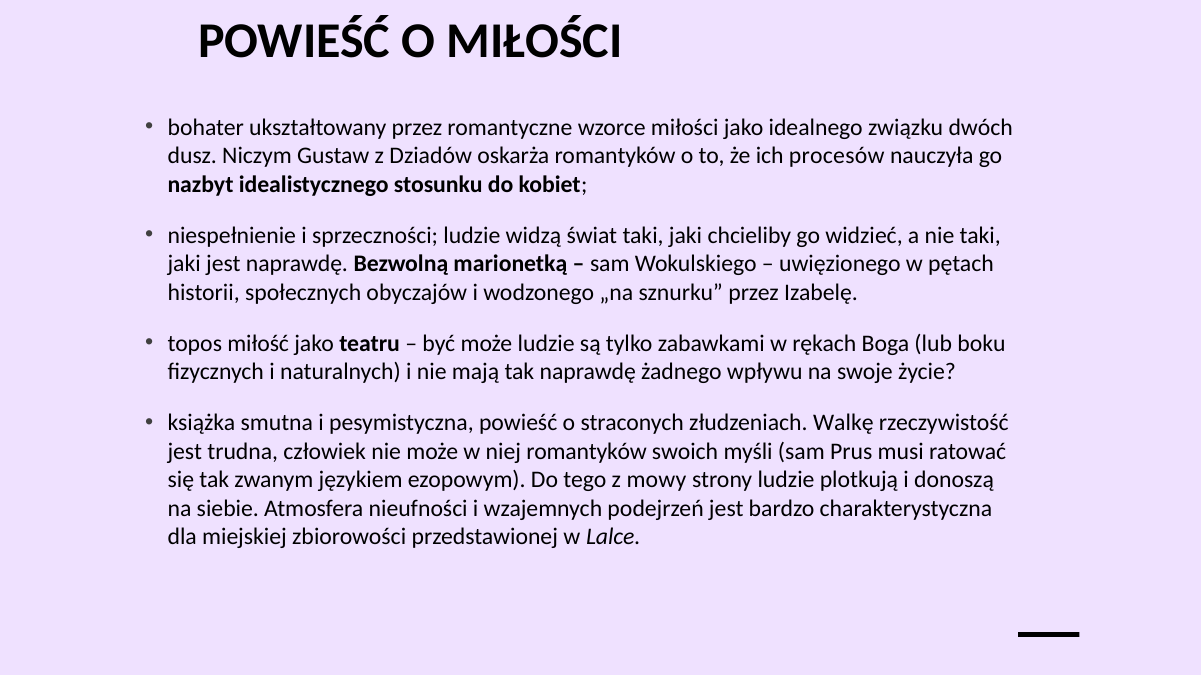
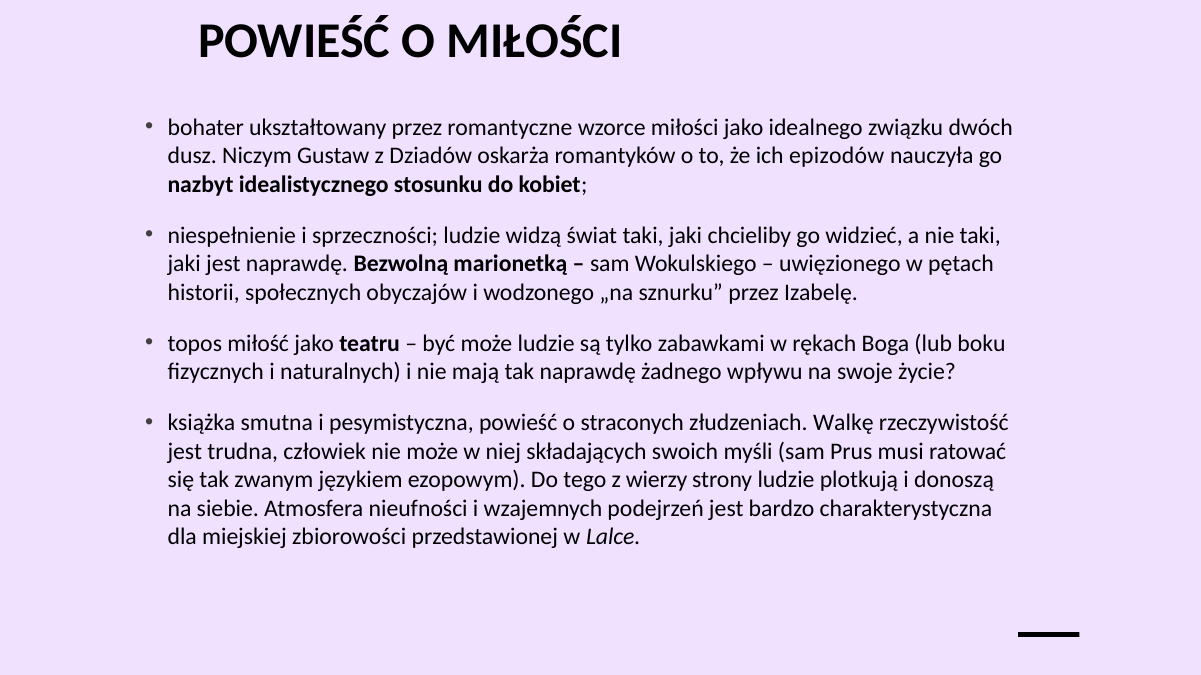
procesów: procesów -> epizodów
niej romantyków: romantyków -> składających
mowy: mowy -> wierzy
